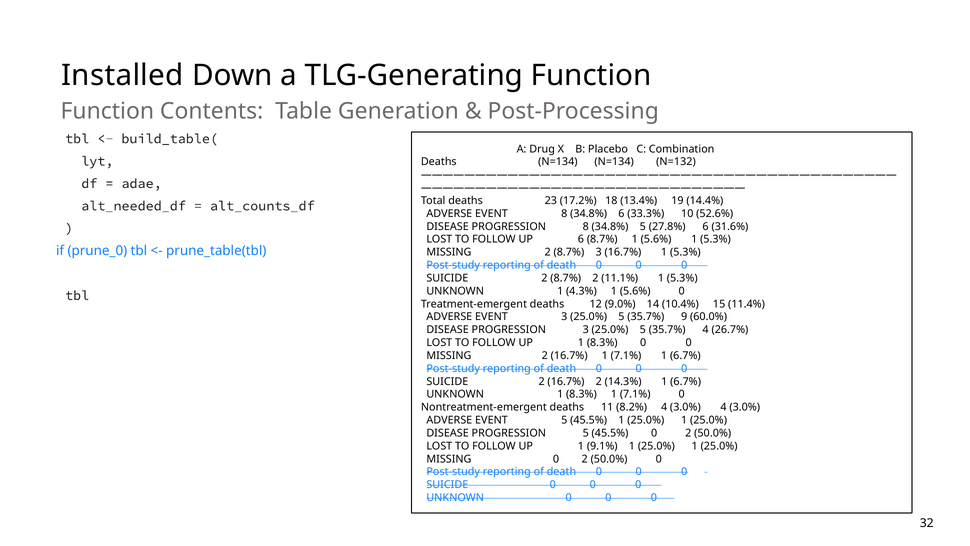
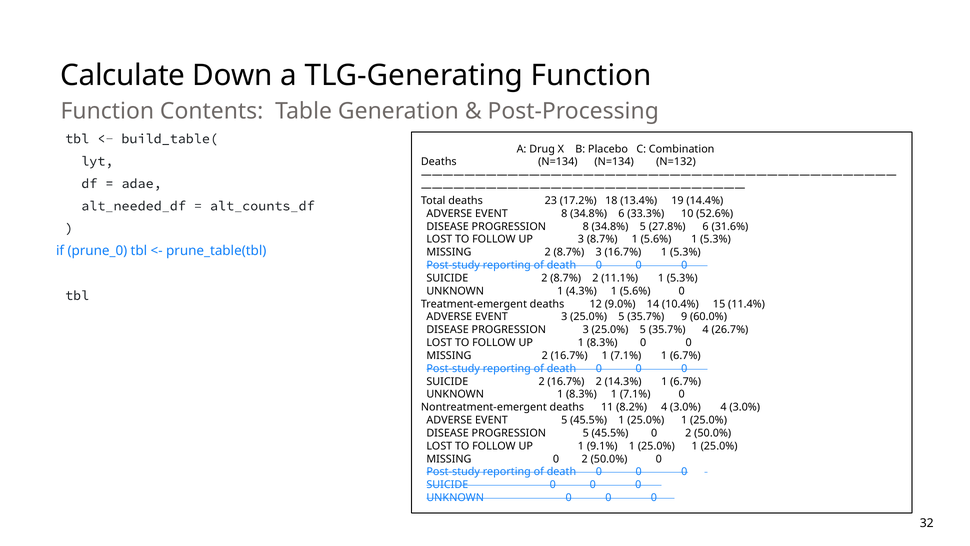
Installed: Installed -> Calculate
UP 6: 6 -> 3
